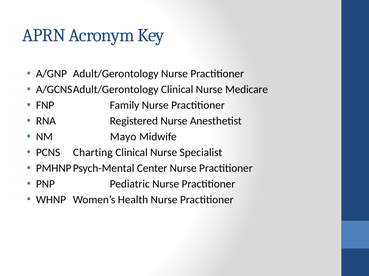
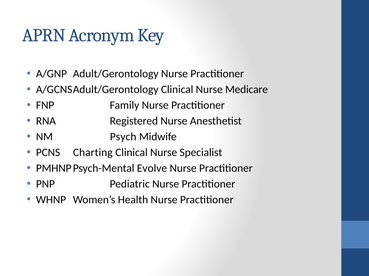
Mayo: Mayo -> Psych
Center: Center -> Evolve
